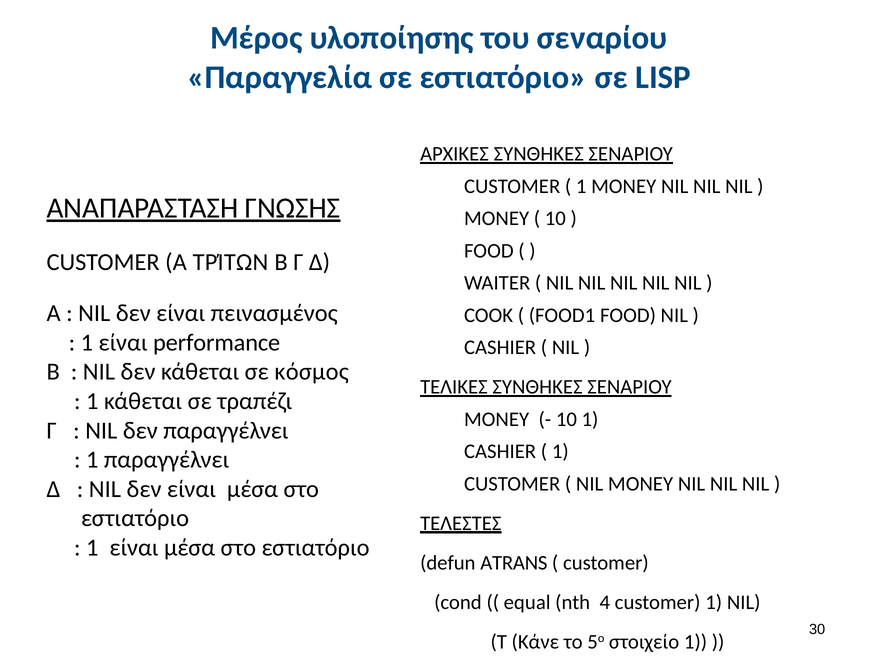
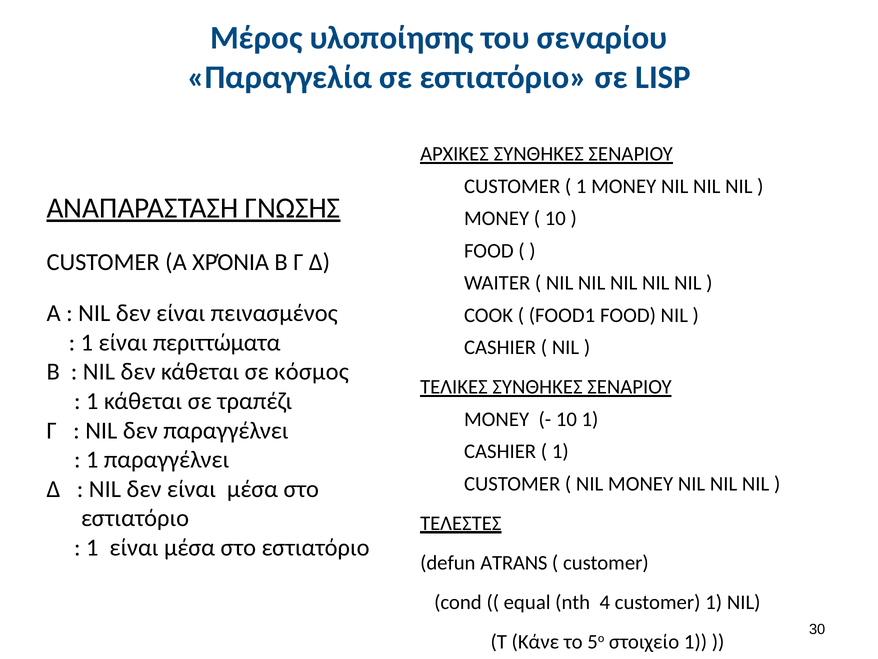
ΤΡΊΤΩΝ: ΤΡΊΤΩΝ -> ΧΡΌΝΙΑ
performance: performance -> περιττώματα
